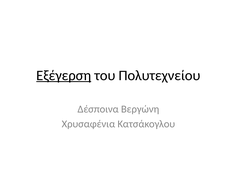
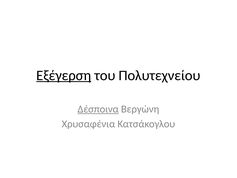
Δέσποινα underline: none -> present
